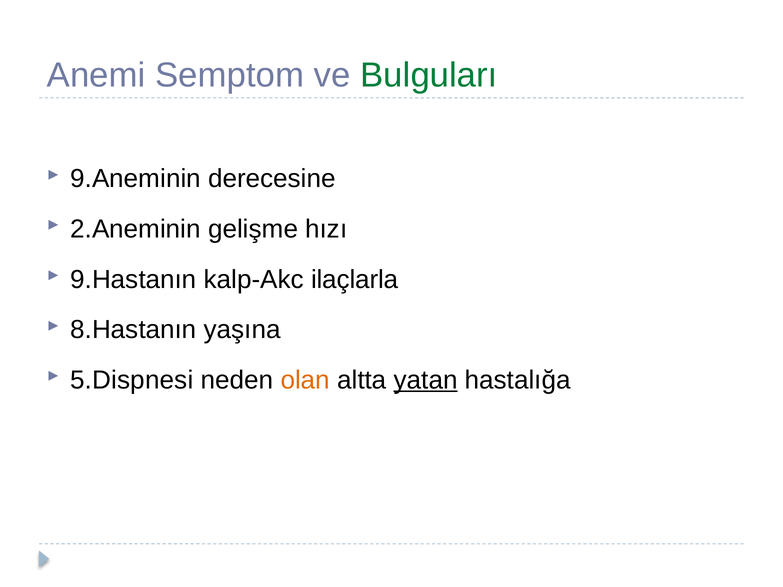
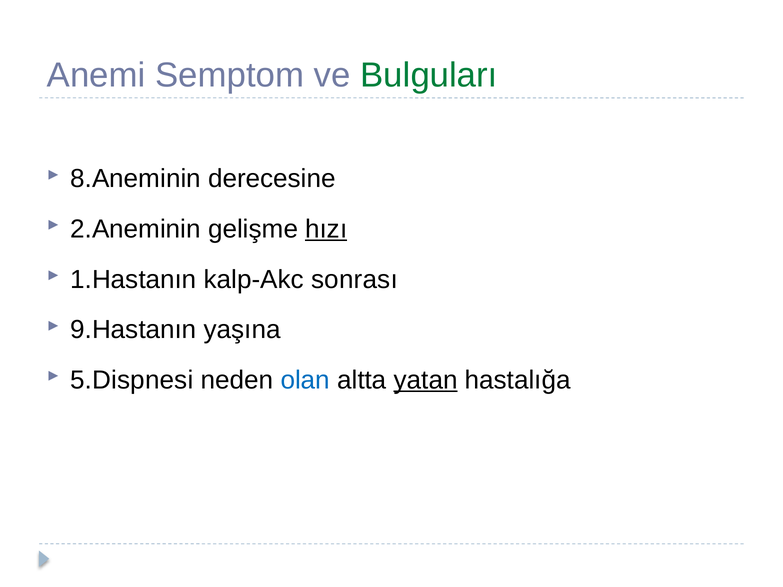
9.Aneminin: 9.Aneminin -> 8.Aneminin
hızı underline: none -> present
9.Hastanın: 9.Hastanın -> 1.Hastanın
ilaçlarla: ilaçlarla -> sonrası
8.Hastanın: 8.Hastanın -> 9.Hastanın
olan colour: orange -> blue
